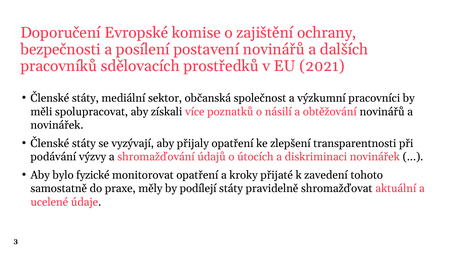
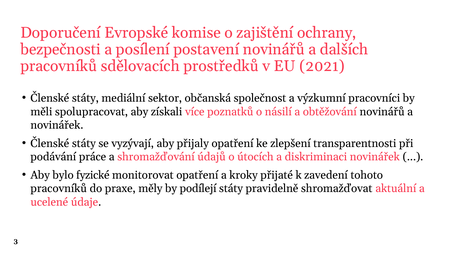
výzvy: výzvy -> práce
samostatně at (59, 189): samostatně -> pracovníků
